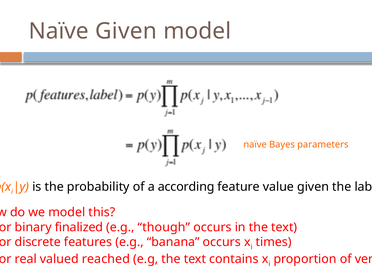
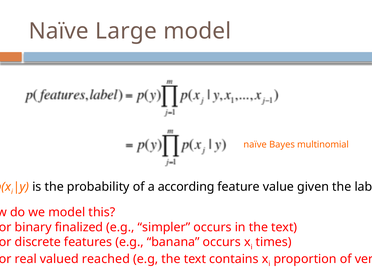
Naïve Given: Given -> Large
parameters: parameters -> multinomial
though: though -> simpler
